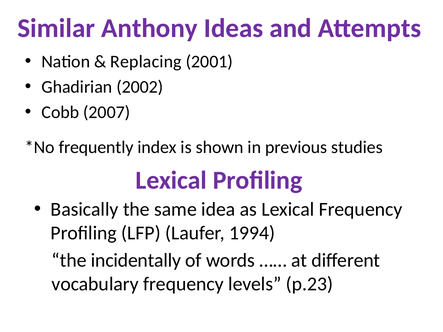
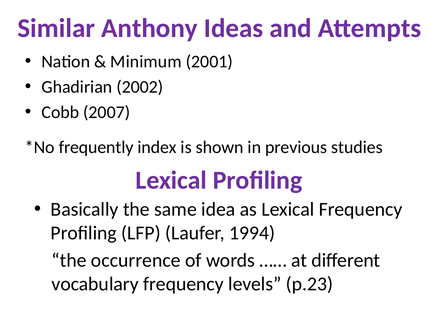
Replacing: Replacing -> Minimum
incidentally: incidentally -> occurrence
